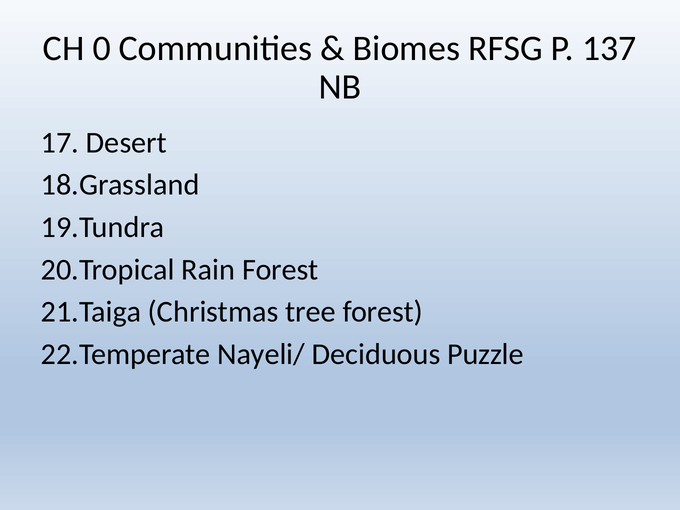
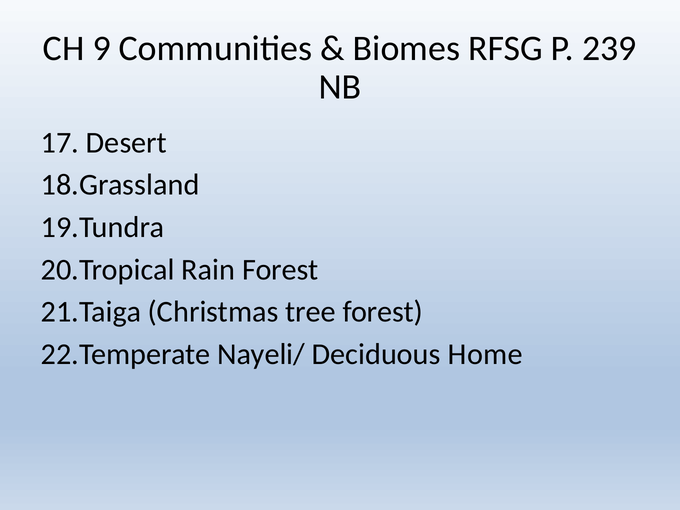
0: 0 -> 9
137: 137 -> 239
Puzzle: Puzzle -> Home
